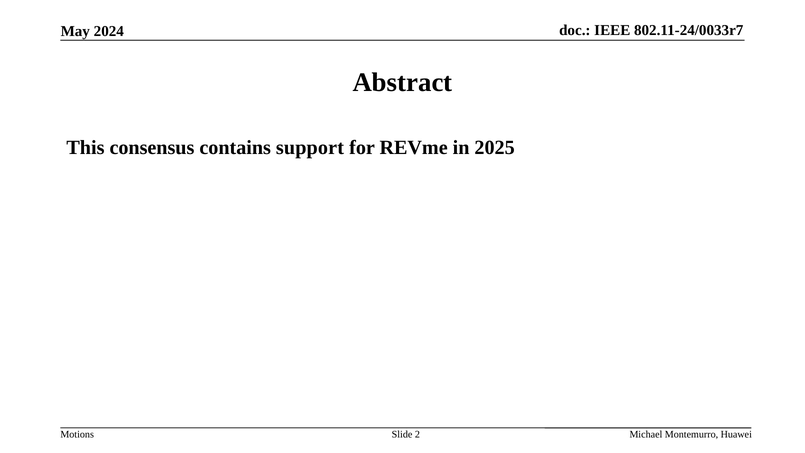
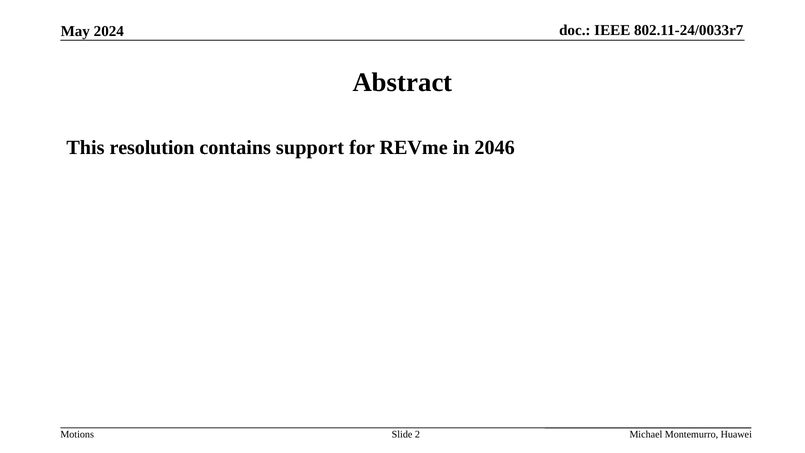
consensus: consensus -> resolution
2025: 2025 -> 2046
